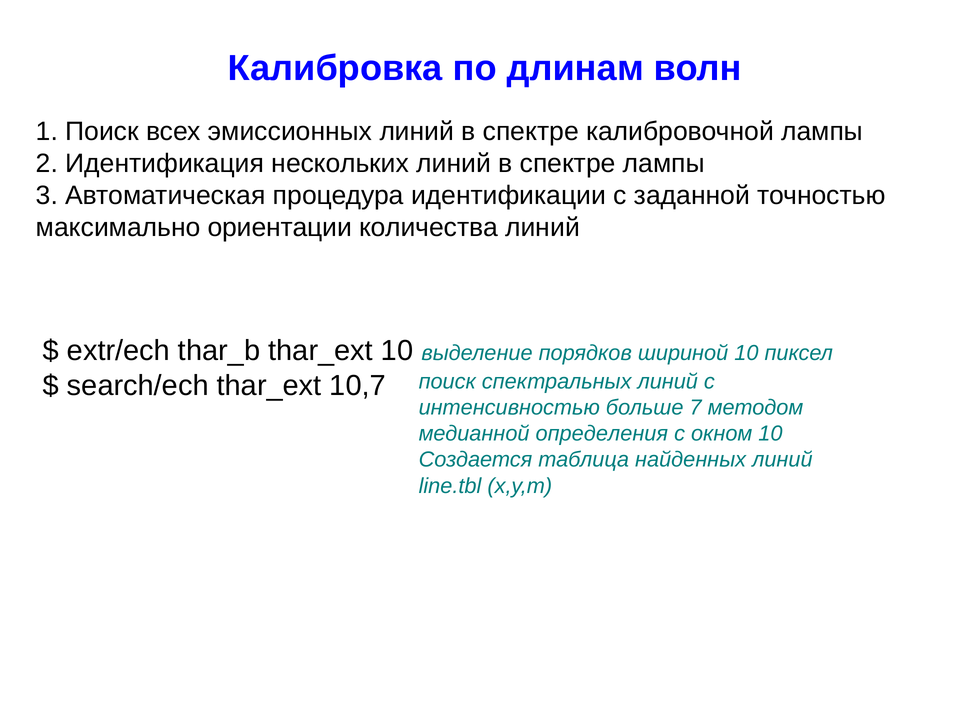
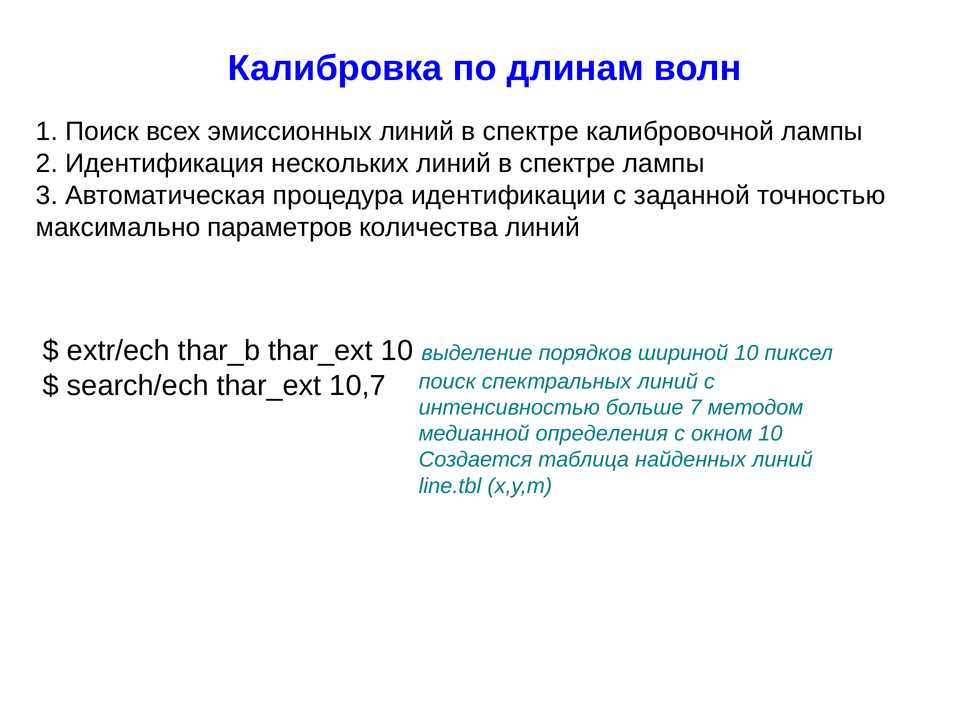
ориентации: ориентации -> параметров
